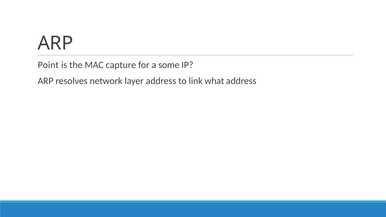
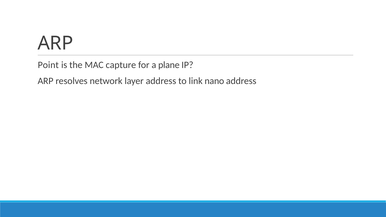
some: some -> plane
what: what -> nano
